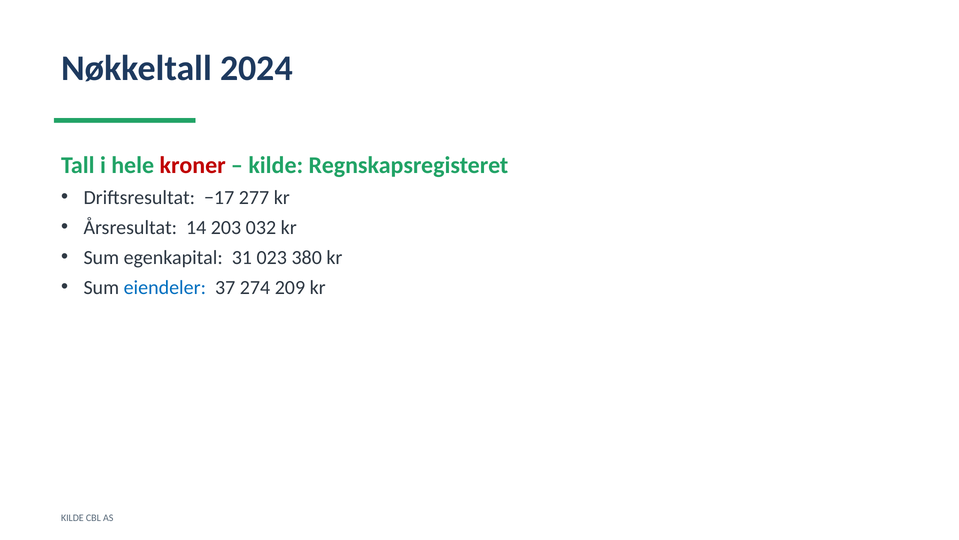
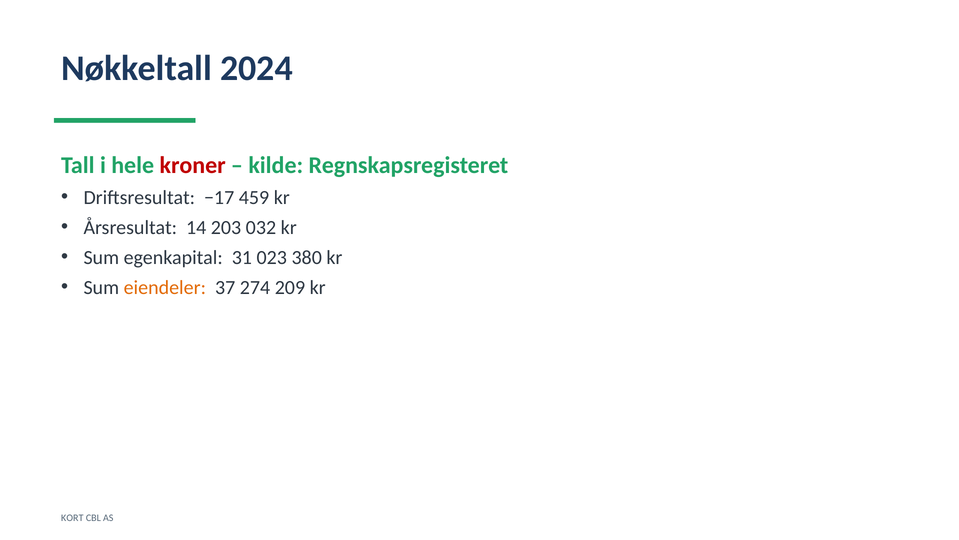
277: 277 -> 459
eiendeler colour: blue -> orange
KILDE at (72, 518): KILDE -> KORT
